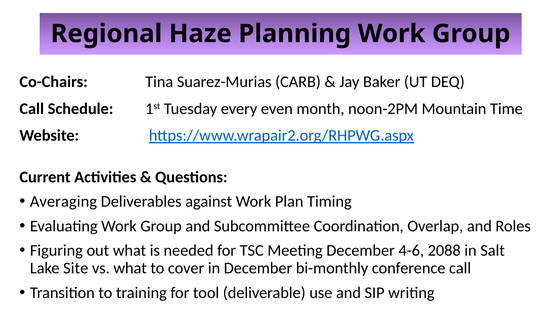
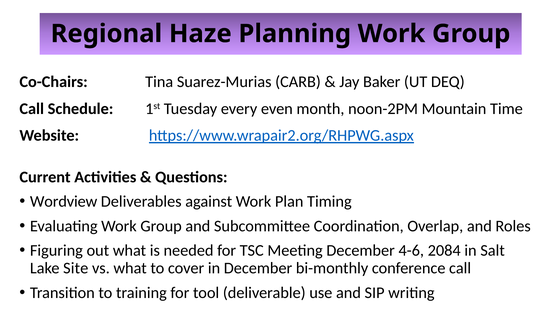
Averaging: Averaging -> Wordview
2088: 2088 -> 2084
